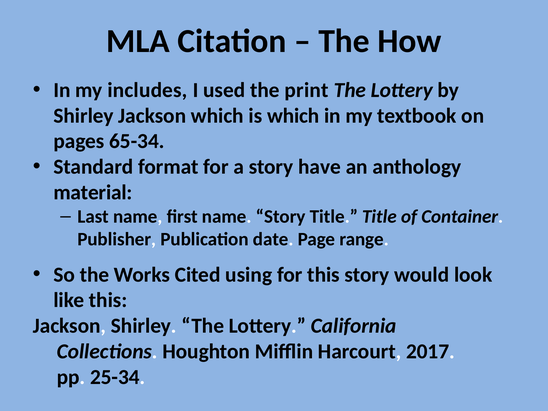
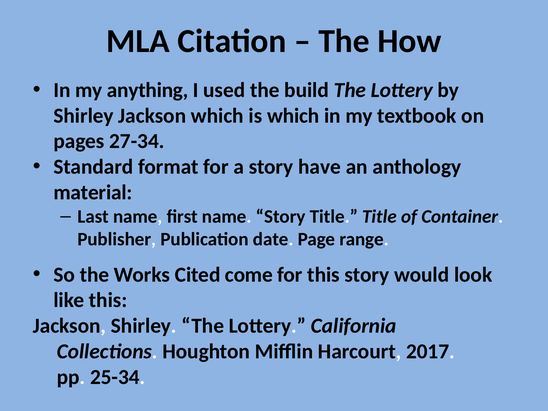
includes: includes -> anything
print: print -> build
65-34: 65-34 -> 27-34
using: using -> come
